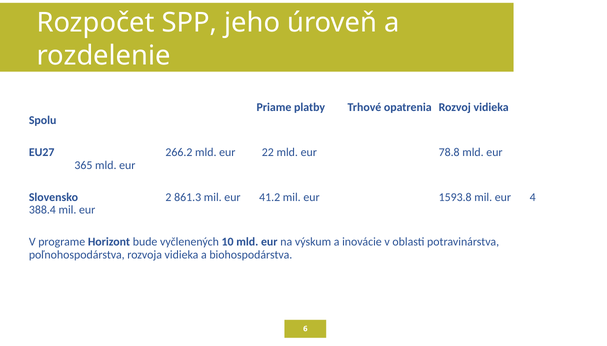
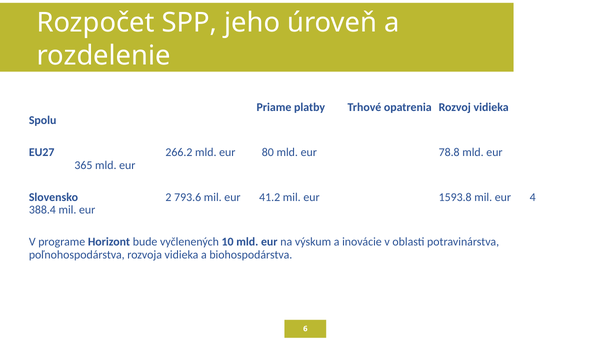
22: 22 -> 80
861.3: 861.3 -> 793.6
